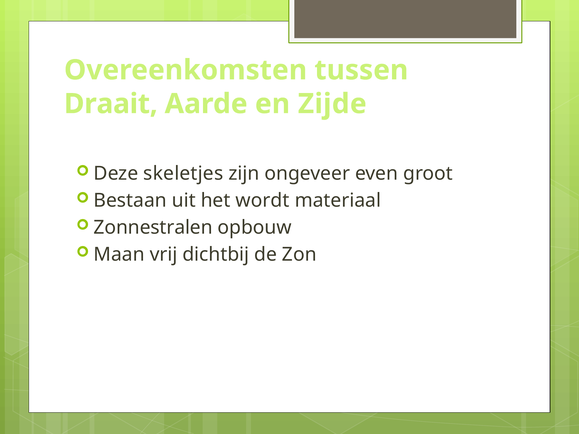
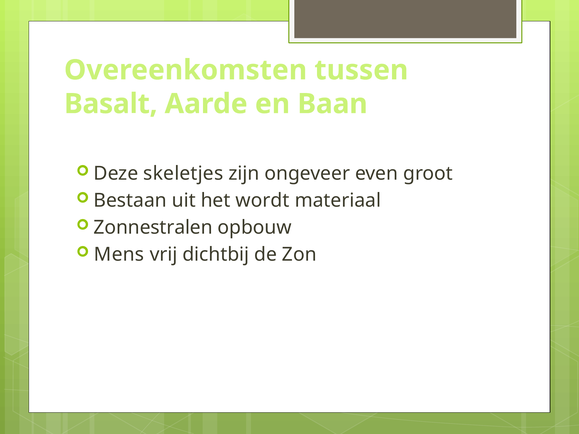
Draait: Draait -> Basalt
Zijde: Zijde -> Baan
Maan: Maan -> Mens
